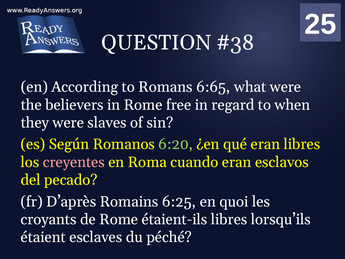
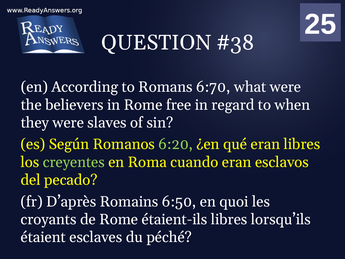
6:65: 6:65 -> 6:70
creyentes colour: pink -> light green
6:25: 6:25 -> 6:50
